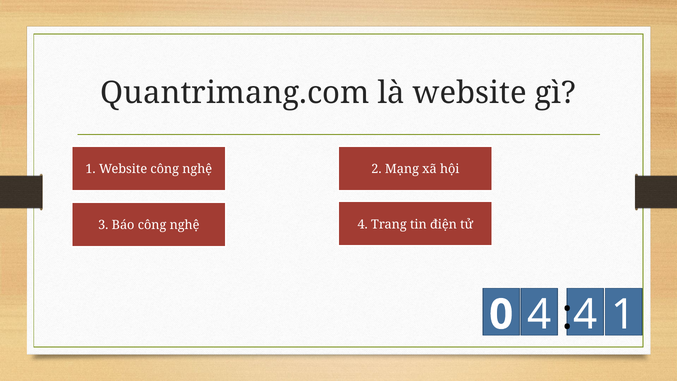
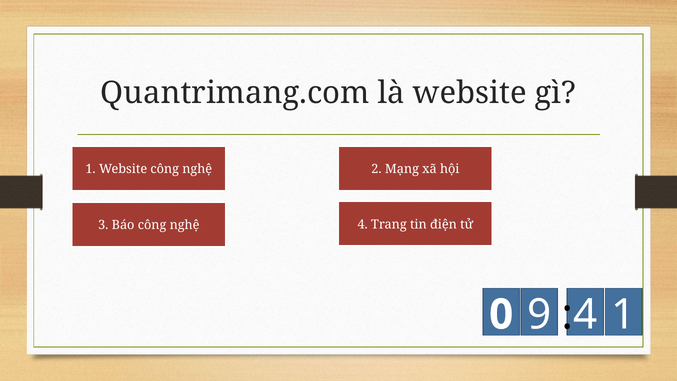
0 4: 4 -> 9
